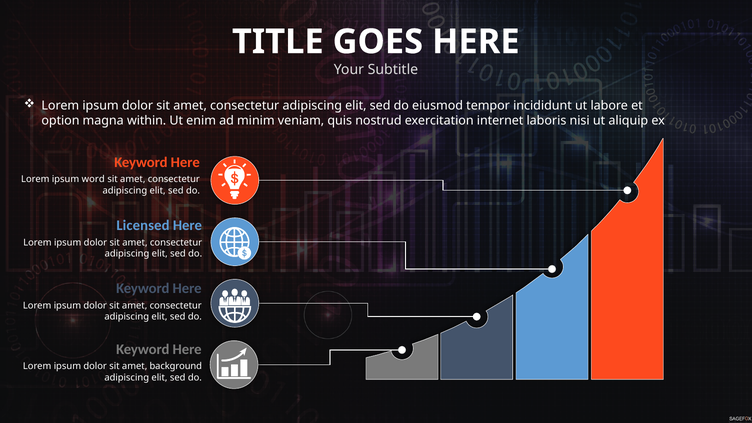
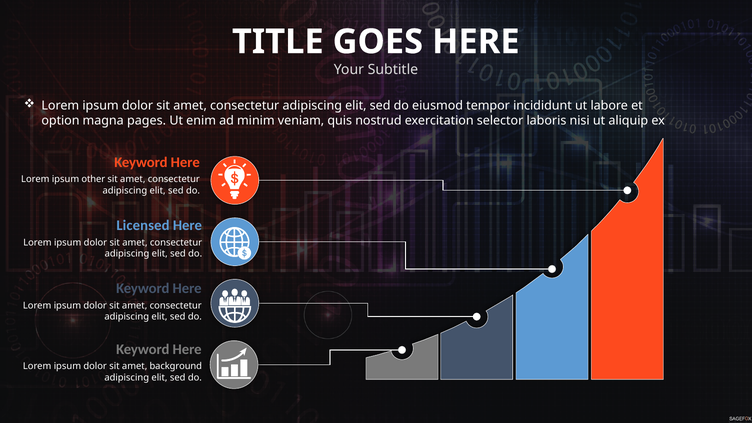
within: within -> pages
internet: internet -> selector
word: word -> other
